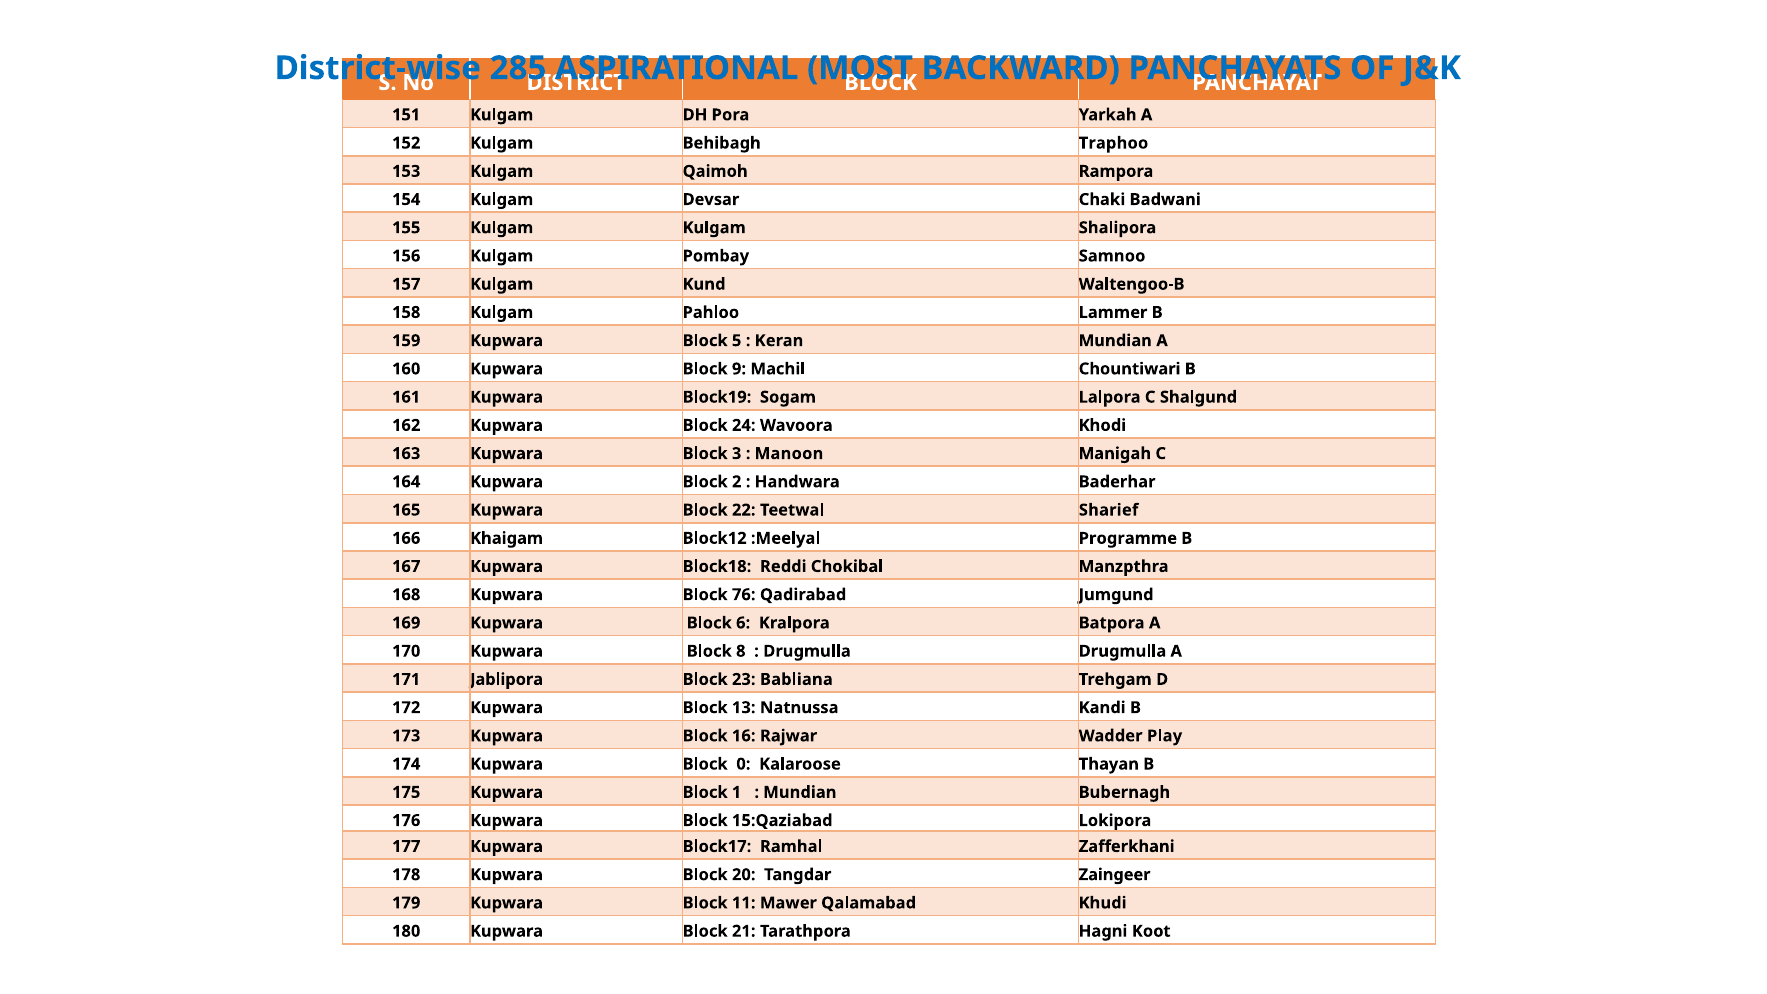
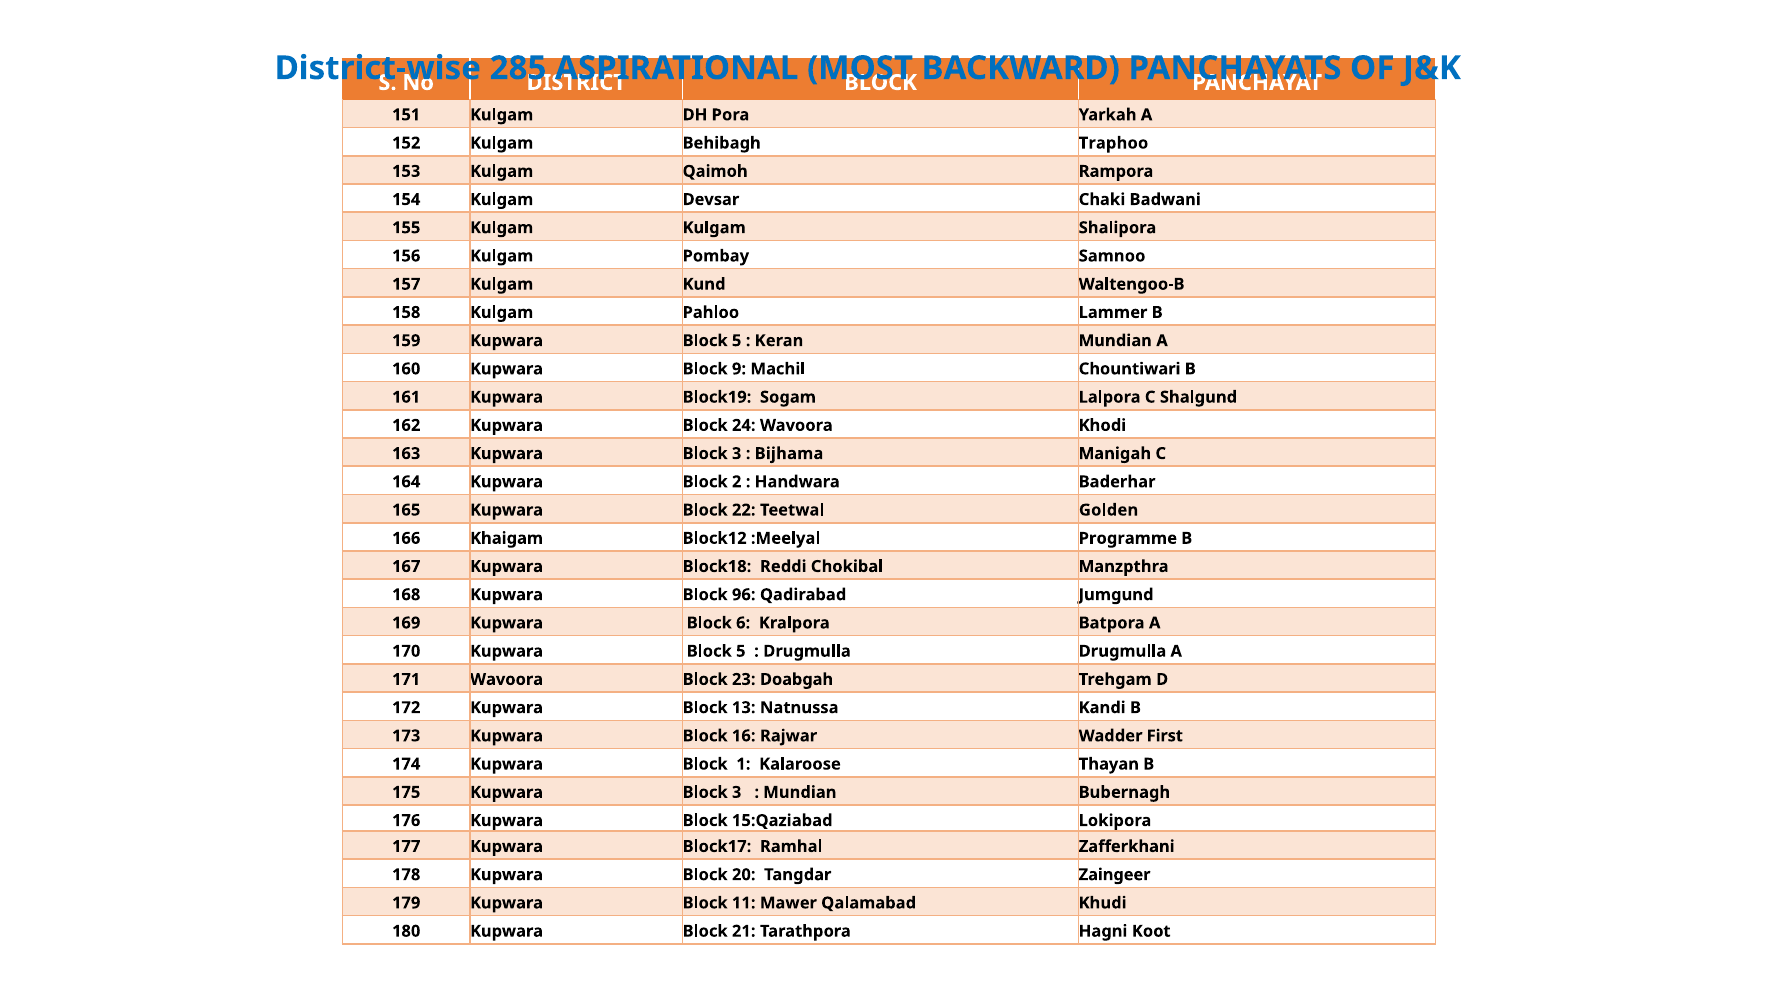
Manoon: Manoon -> Bijhama
Sharief: Sharief -> Golden
76: 76 -> 96
170 Kupwara Block 8: 8 -> 5
171 Jablipora: Jablipora -> Wavoora
Babliana: Babliana -> Doabgah
Play: Play -> First
0: 0 -> 1
175 Kupwara Block 1: 1 -> 3
